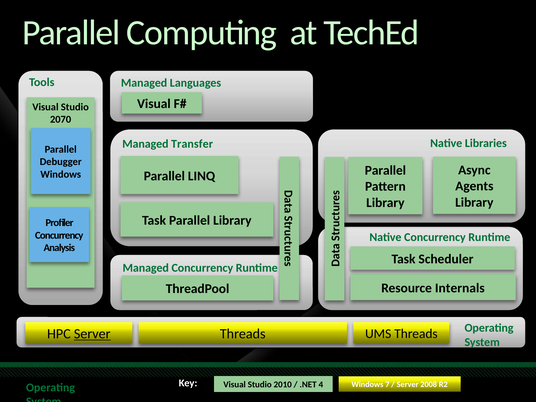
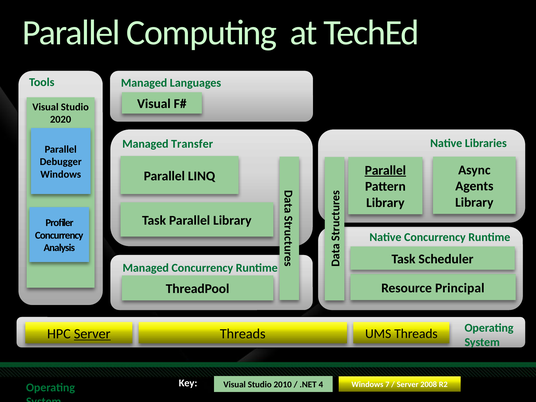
2070: 2070 -> 2020
Parallel at (385, 170) underline: none -> present
Internals: Internals -> Principal
